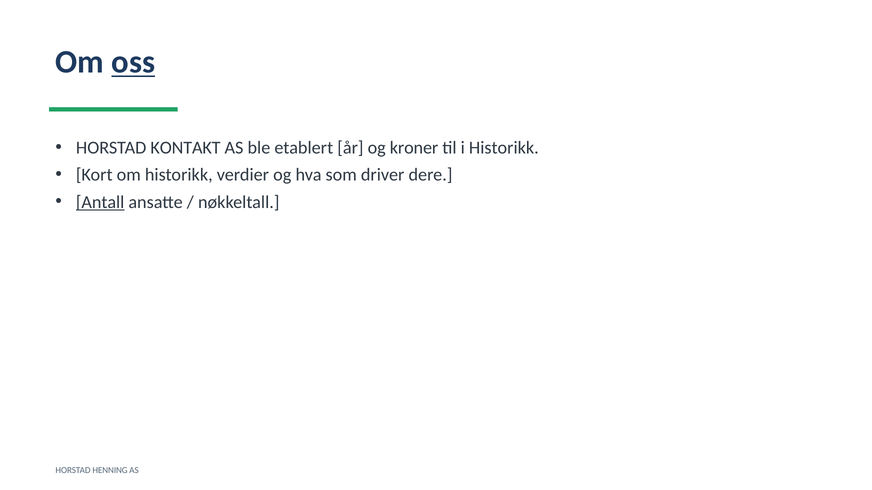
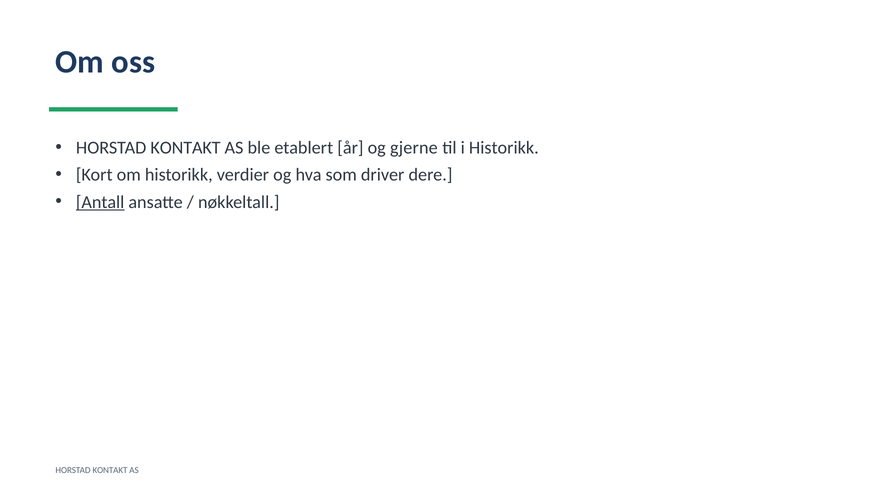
oss underline: present -> none
kroner: kroner -> gjerne
HENNING at (110, 471): HENNING -> KONTAKT
